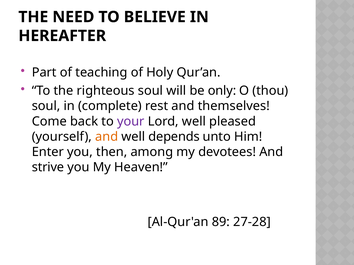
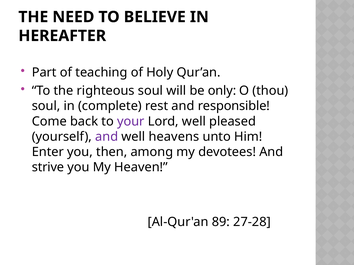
themselves: themselves -> responsible
and at (107, 137) colour: orange -> purple
depends: depends -> heavens
